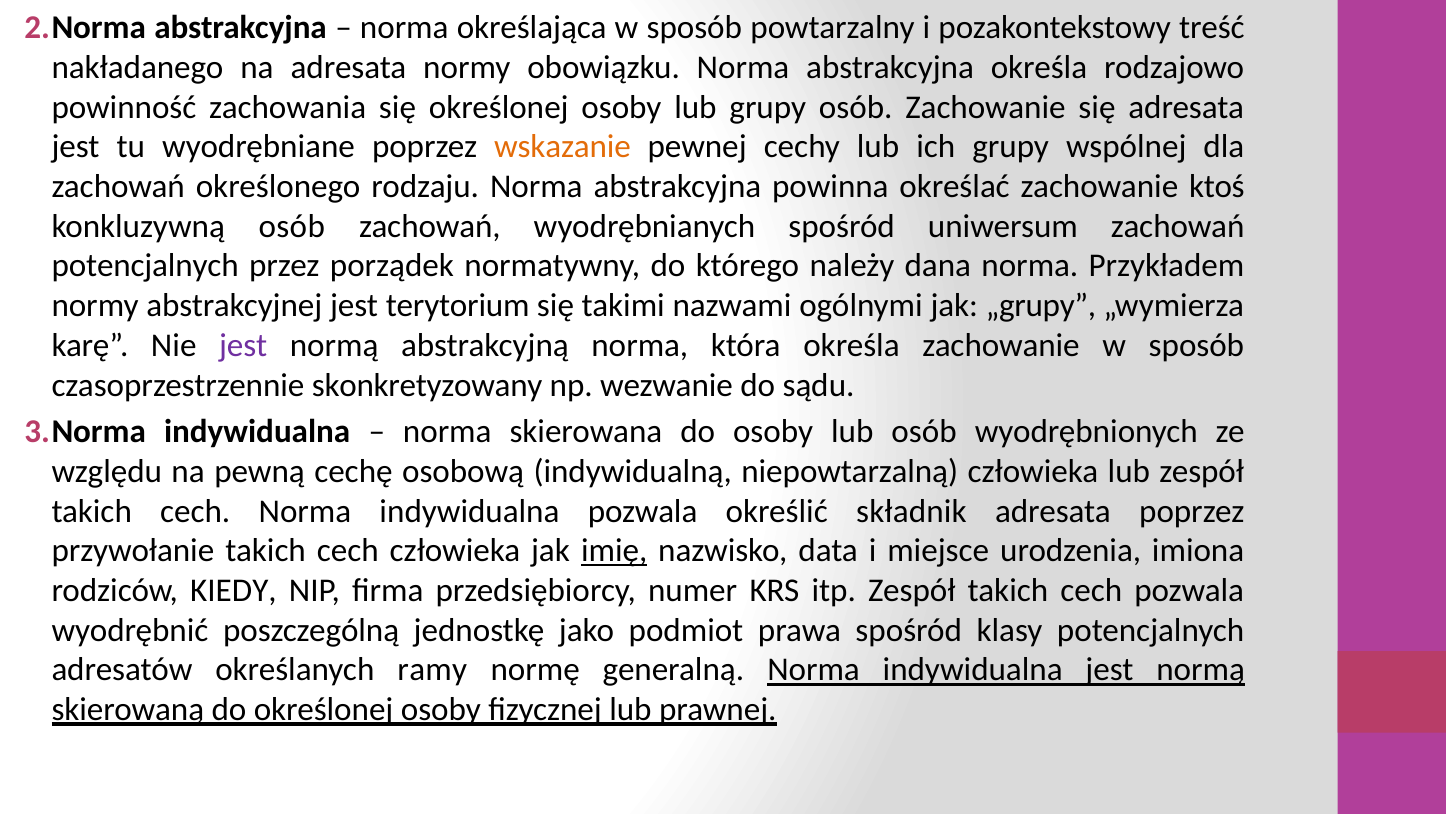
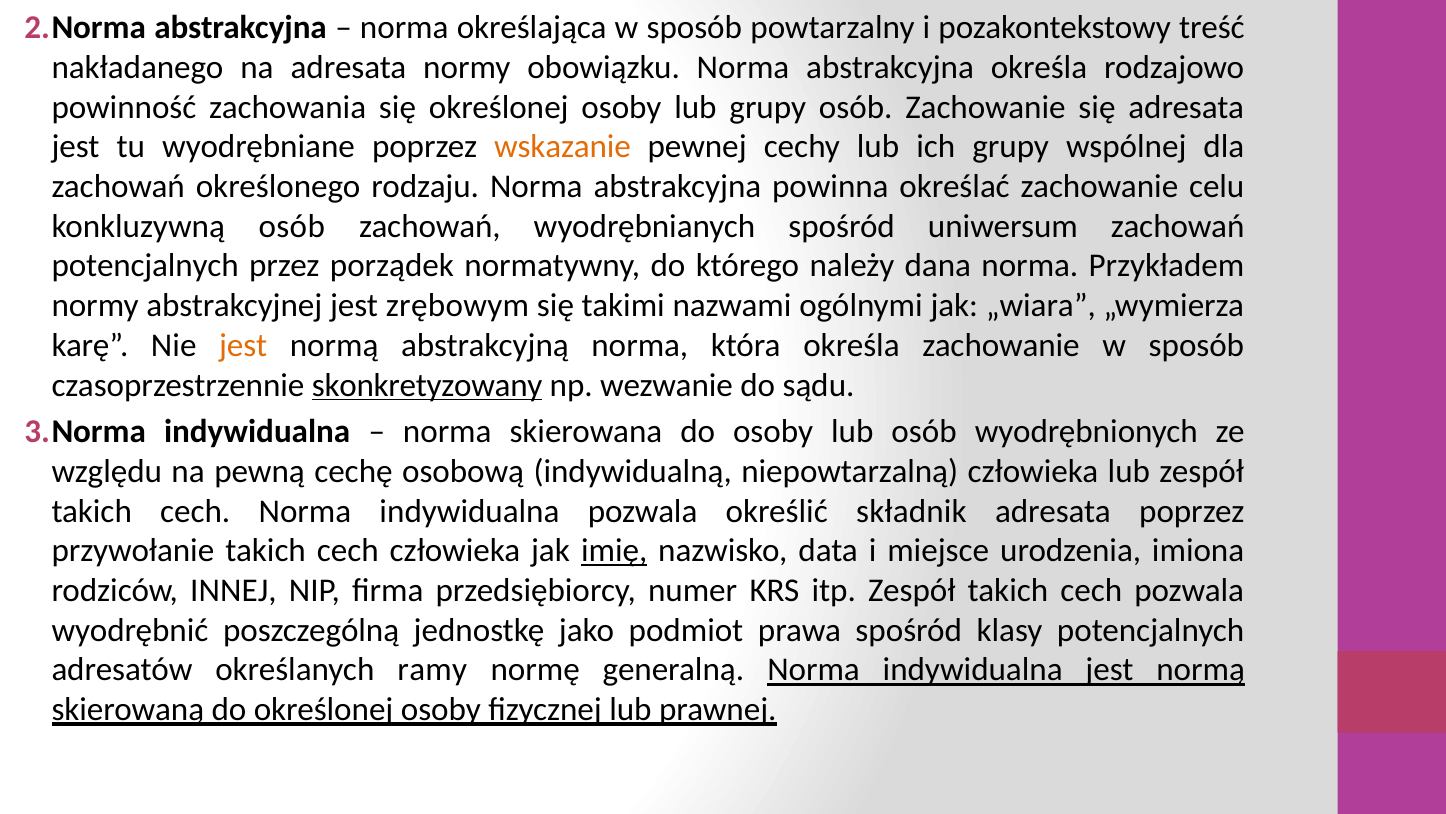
ktoś: ktoś -> celu
terytorium: terytorium -> zrębowym
„grupy: „grupy -> „wiara
jest at (243, 345) colour: purple -> orange
skonkretyzowany underline: none -> present
KIEDY: KIEDY -> INNEJ
